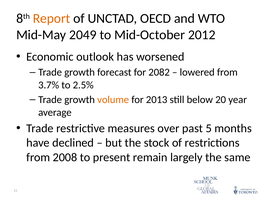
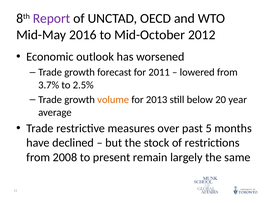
Report colour: orange -> purple
2049: 2049 -> 2016
2082: 2082 -> 2011
